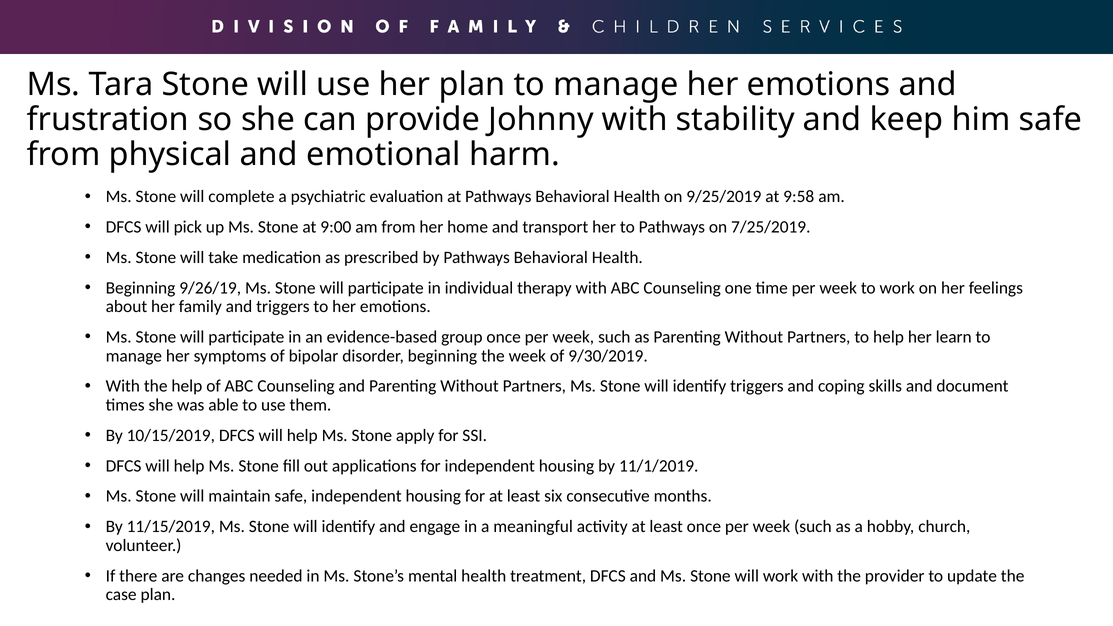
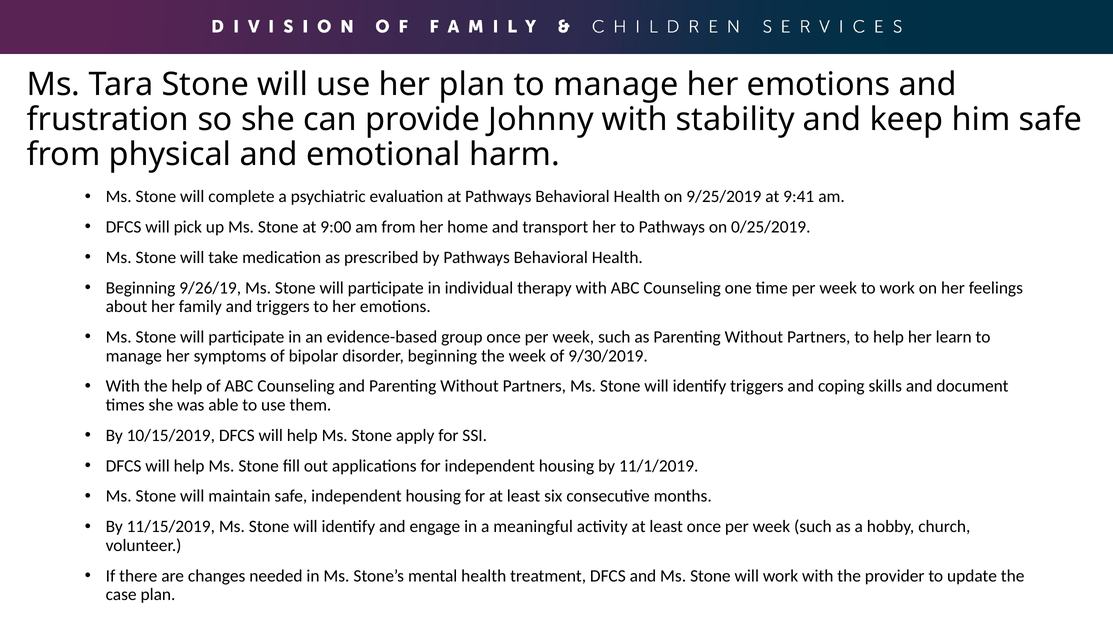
9:58: 9:58 -> 9:41
7/25/2019: 7/25/2019 -> 0/25/2019
